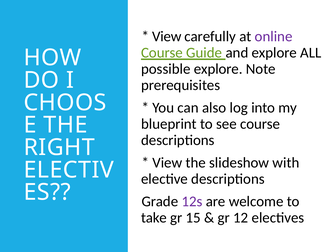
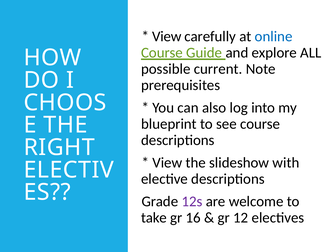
online colour: purple -> blue
possible explore: explore -> current
15: 15 -> 16
